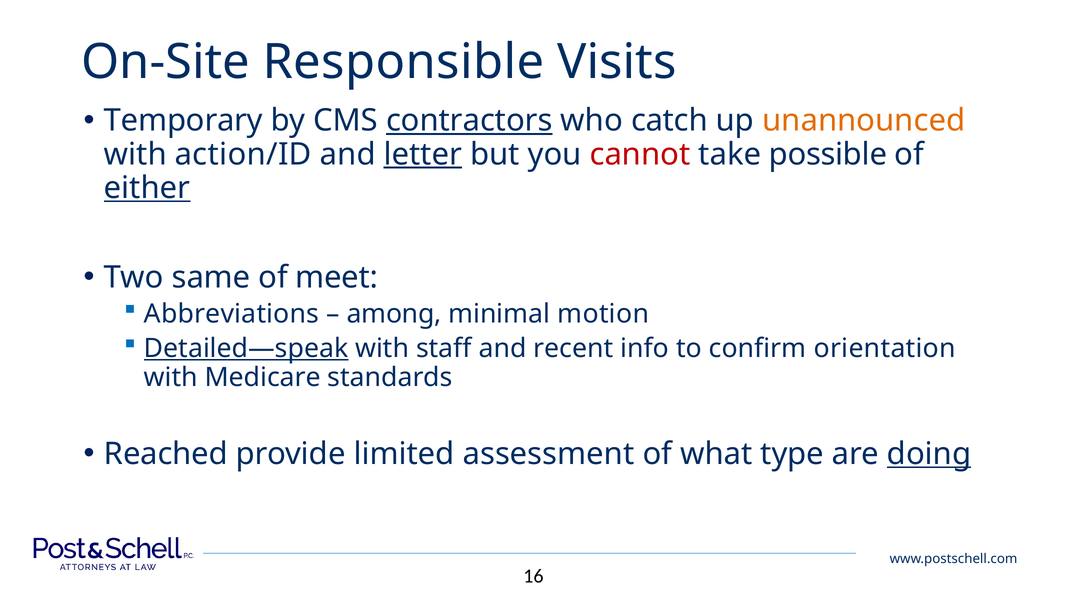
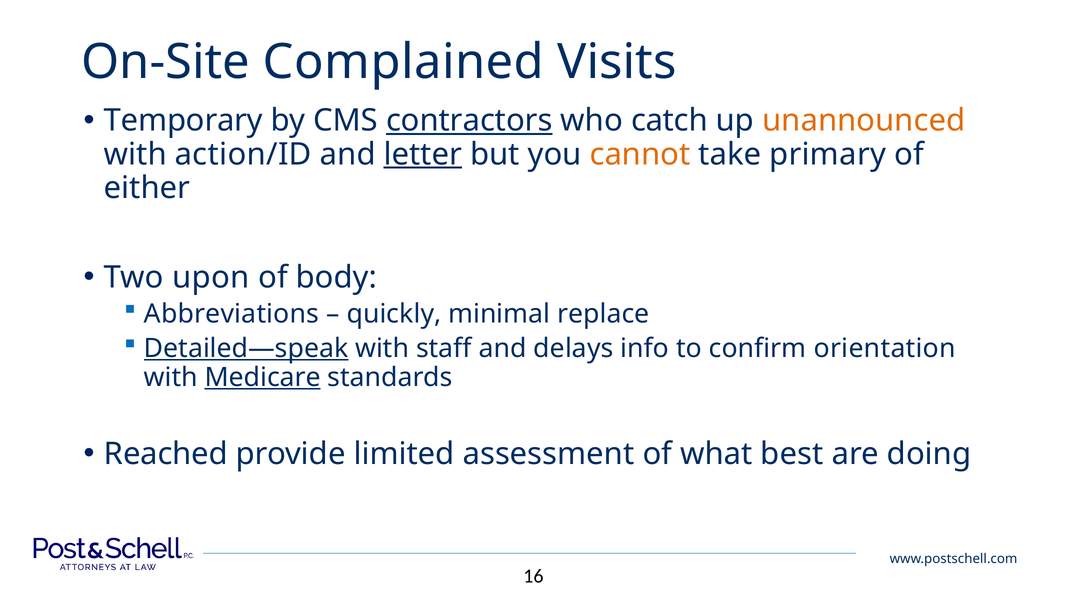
Responsible: Responsible -> Complained
cannot colour: red -> orange
possible: possible -> primary
either underline: present -> none
same: same -> upon
meet: meet -> body
among: among -> quickly
motion: motion -> replace
recent: recent -> delays
Medicare underline: none -> present
type: type -> best
doing underline: present -> none
